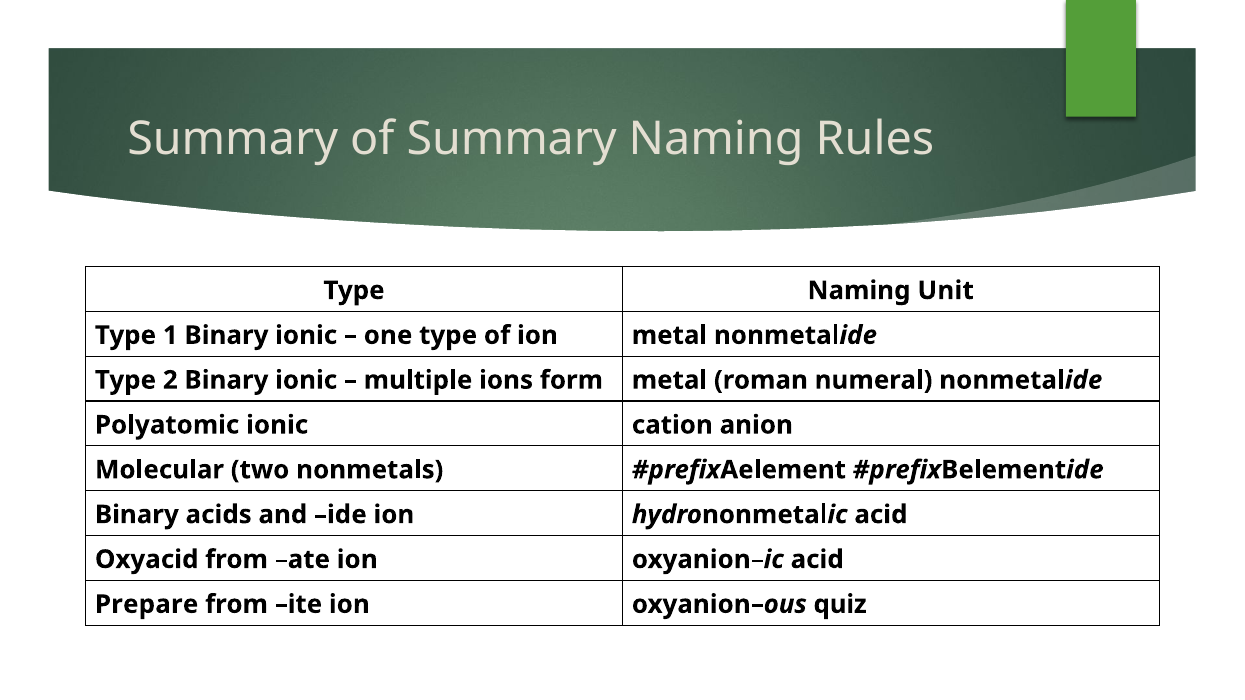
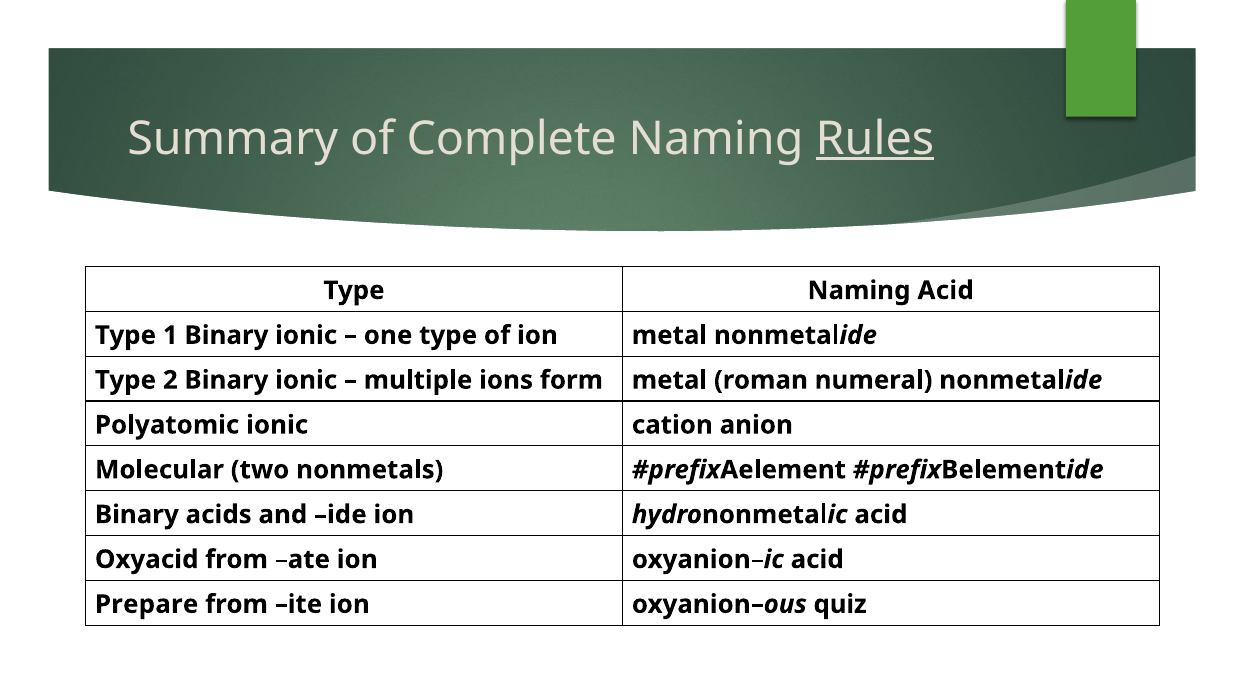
of Summary: Summary -> Complete
Rules underline: none -> present
Naming Unit: Unit -> Acid
